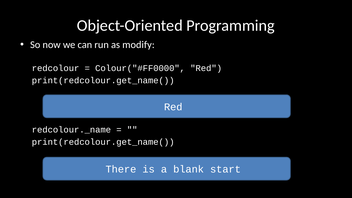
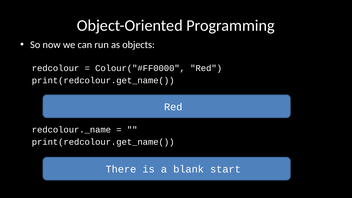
modify: modify -> objects
